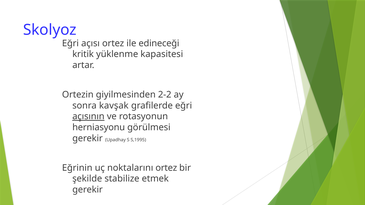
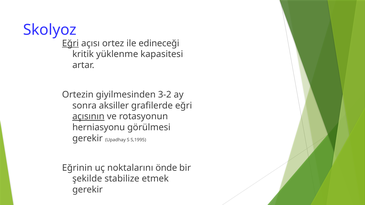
Eğri at (70, 43) underline: none -> present
2-2: 2-2 -> 3-2
kavşak: kavşak -> aksiller
noktalarını ortez: ortez -> önde
